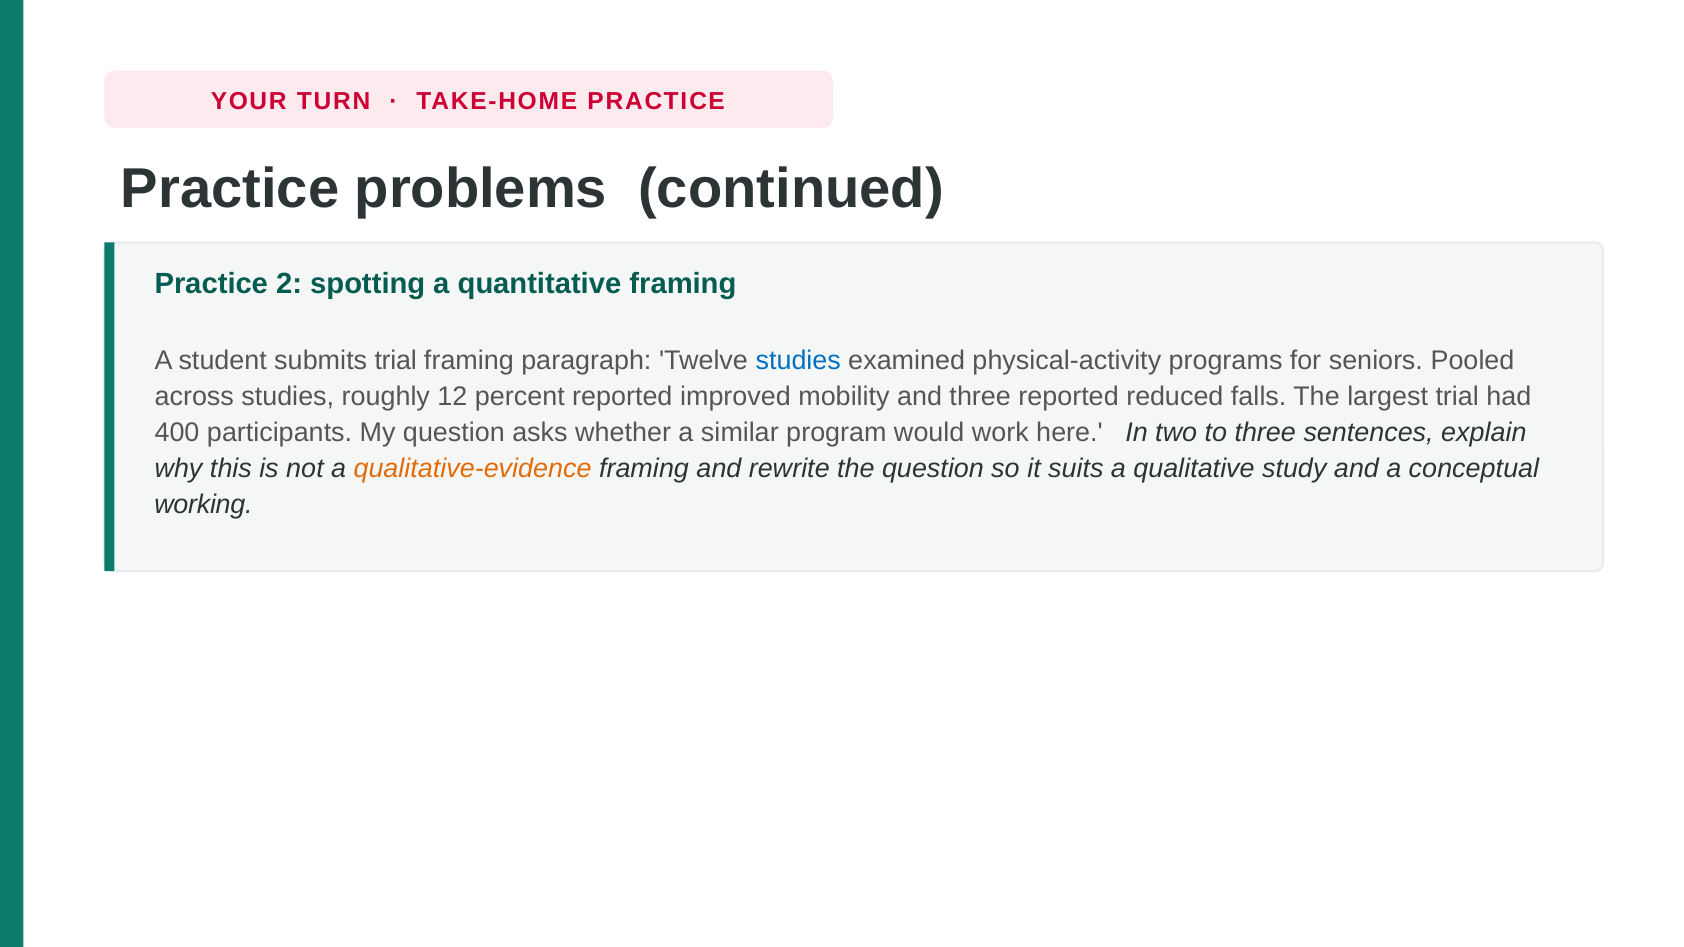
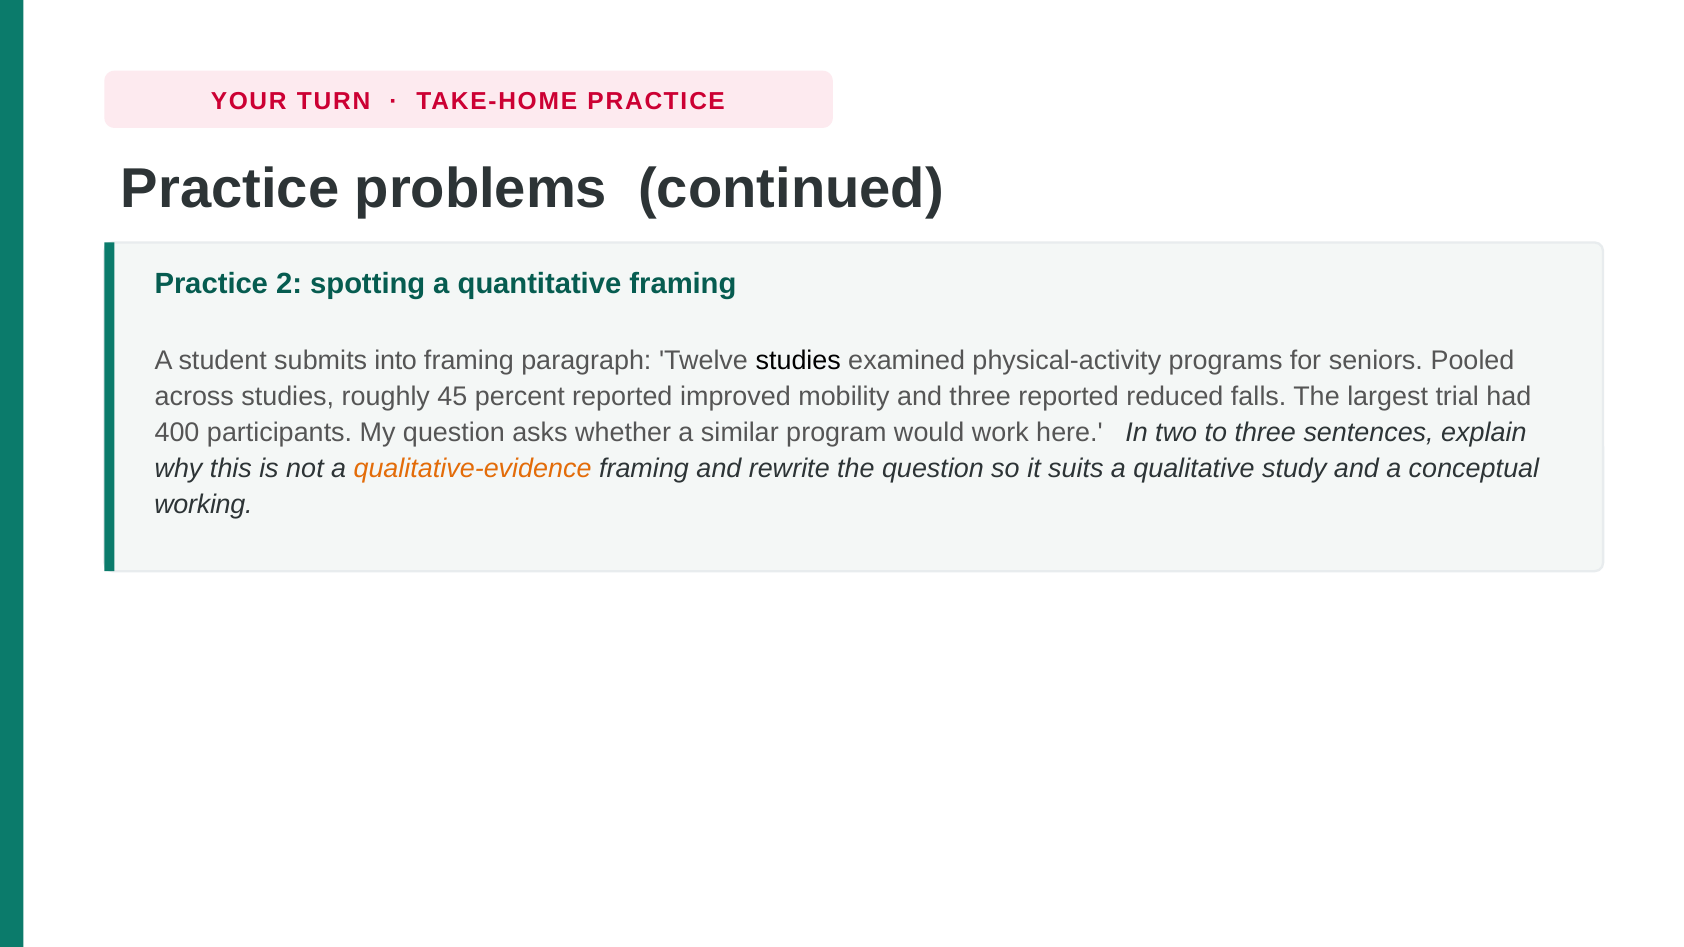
submits trial: trial -> into
studies at (798, 360) colour: blue -> black
12: 12 -> 45
